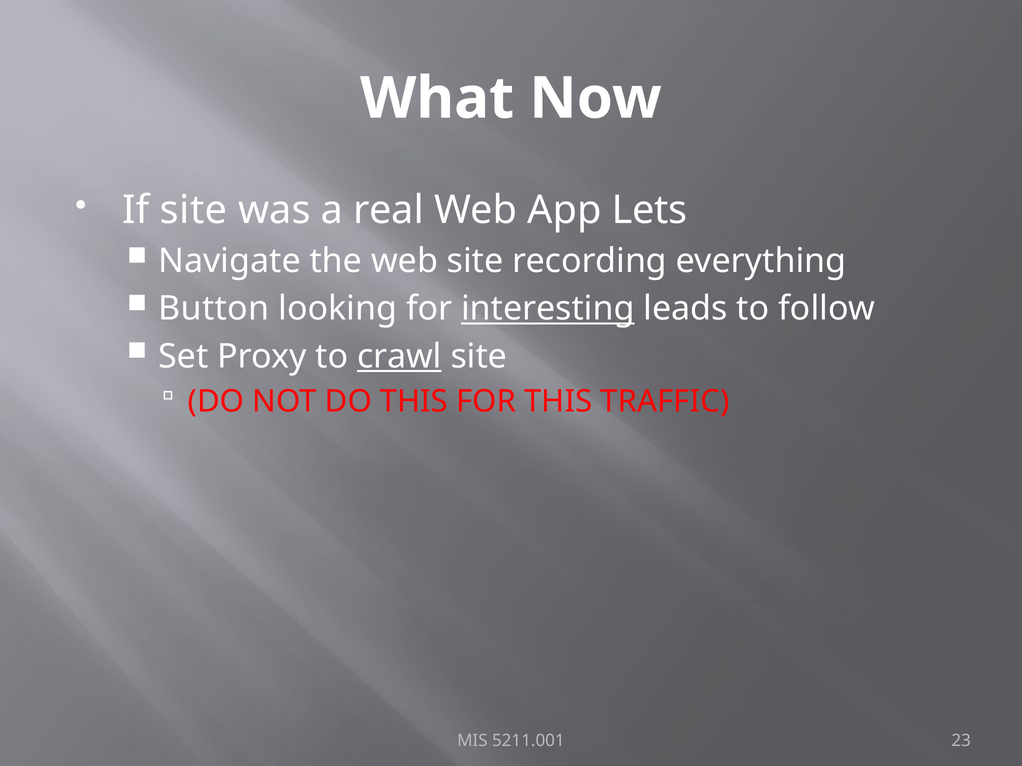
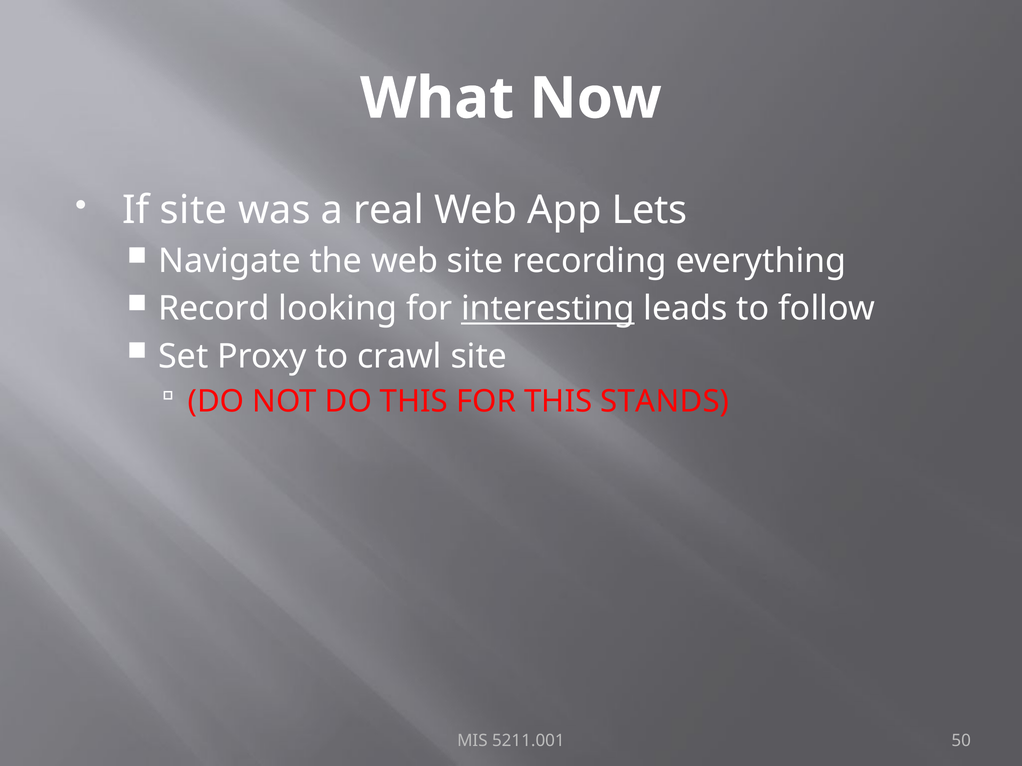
Button: Button -> Record
crawl underline: present -> none
TRAFFIC: TRAFFIC -> STANDS
23: 23 -> 50
